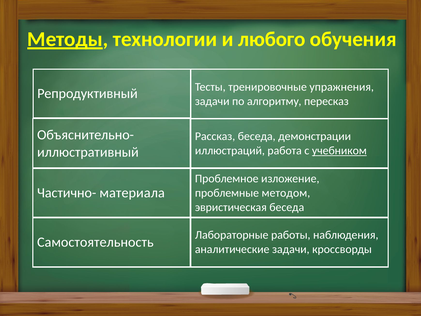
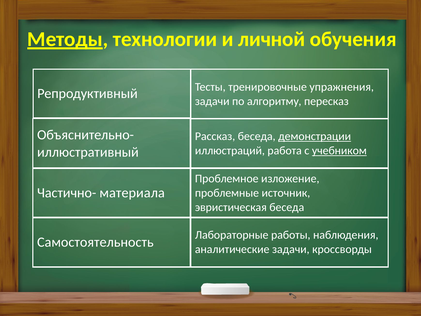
любого: любого -> личной
демонстрации underline: none -> present
методом: методом -> источник
